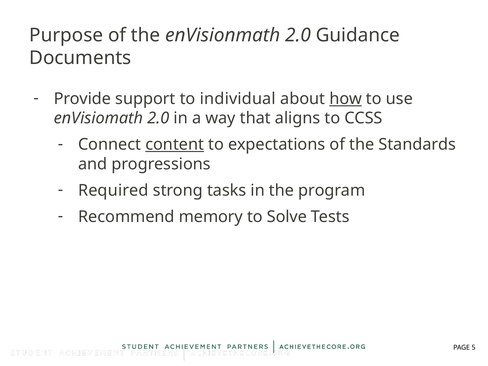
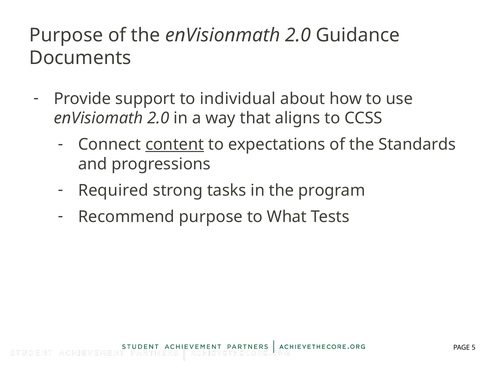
how underline: present -> none
Recommend memory: memory -> purpose
Solve: Solve -> What
